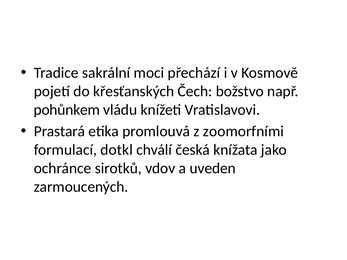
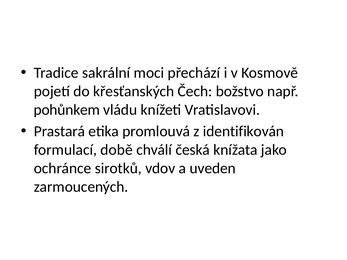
zoomorfními: zoomorfními -> identifikován
dotkl: dotkl -> době
